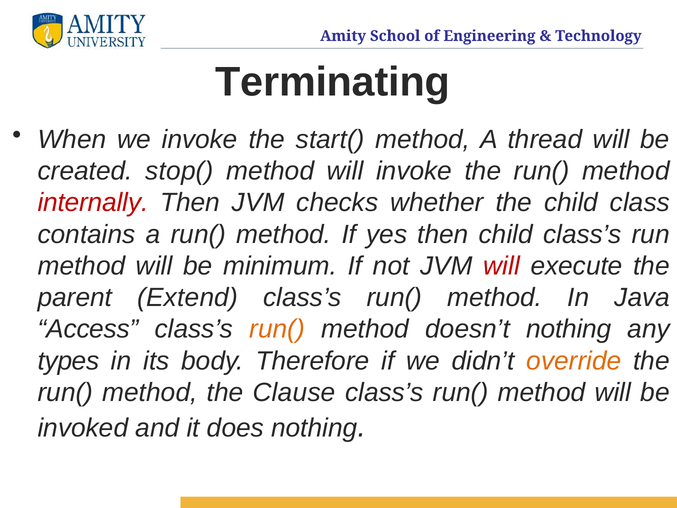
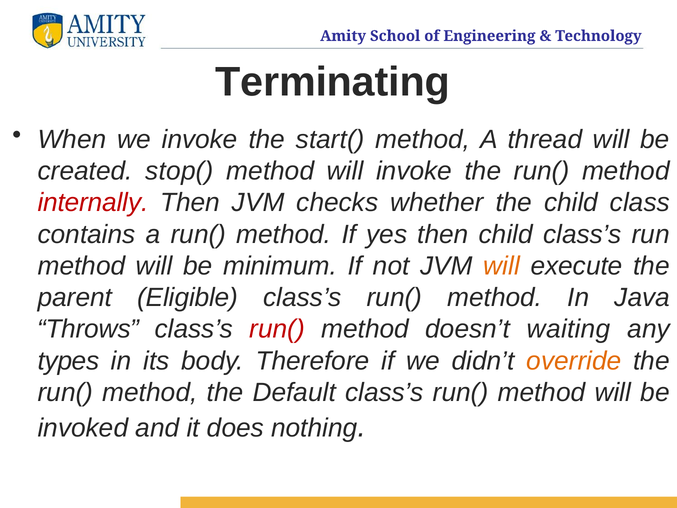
will at (502, 266) colour: red -> orange
Extend: Extend -> Eligible
Access: Access -> Throws
run( at (277, 329) colour: orange -> red
doesn’t nothing: nothing -> waiting
Clause: Clause -> Default
